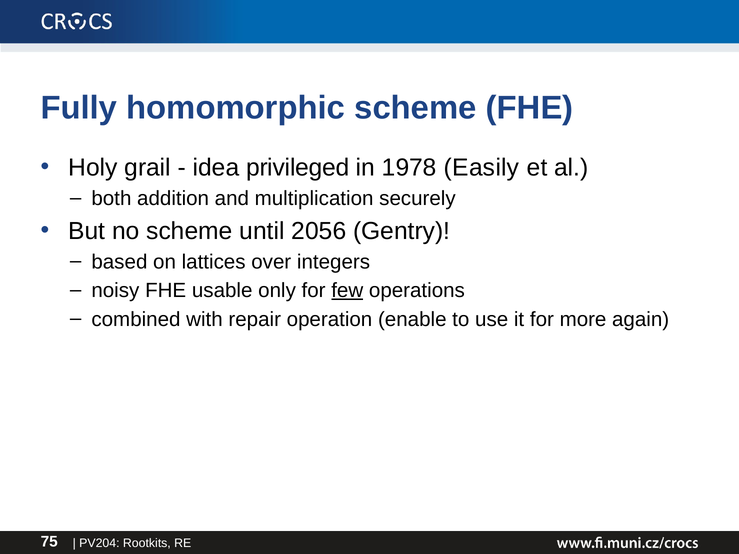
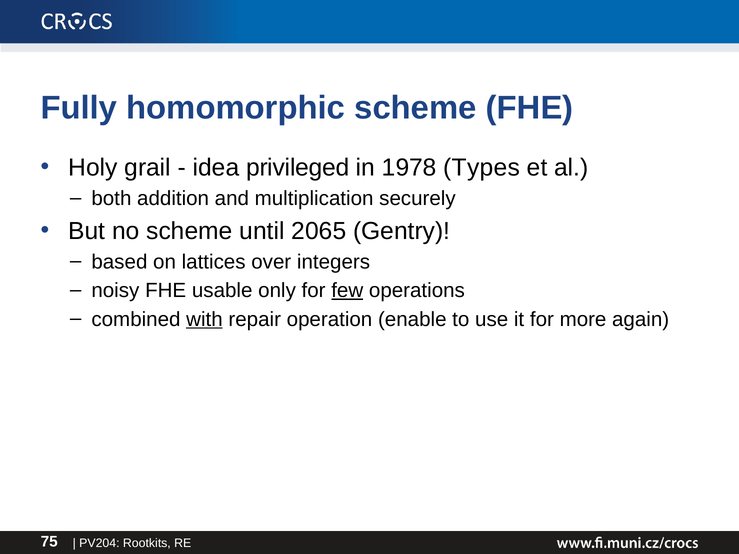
Easily: Easily -> Types
2056: 2056 -> 2065
with underline: none -> present
